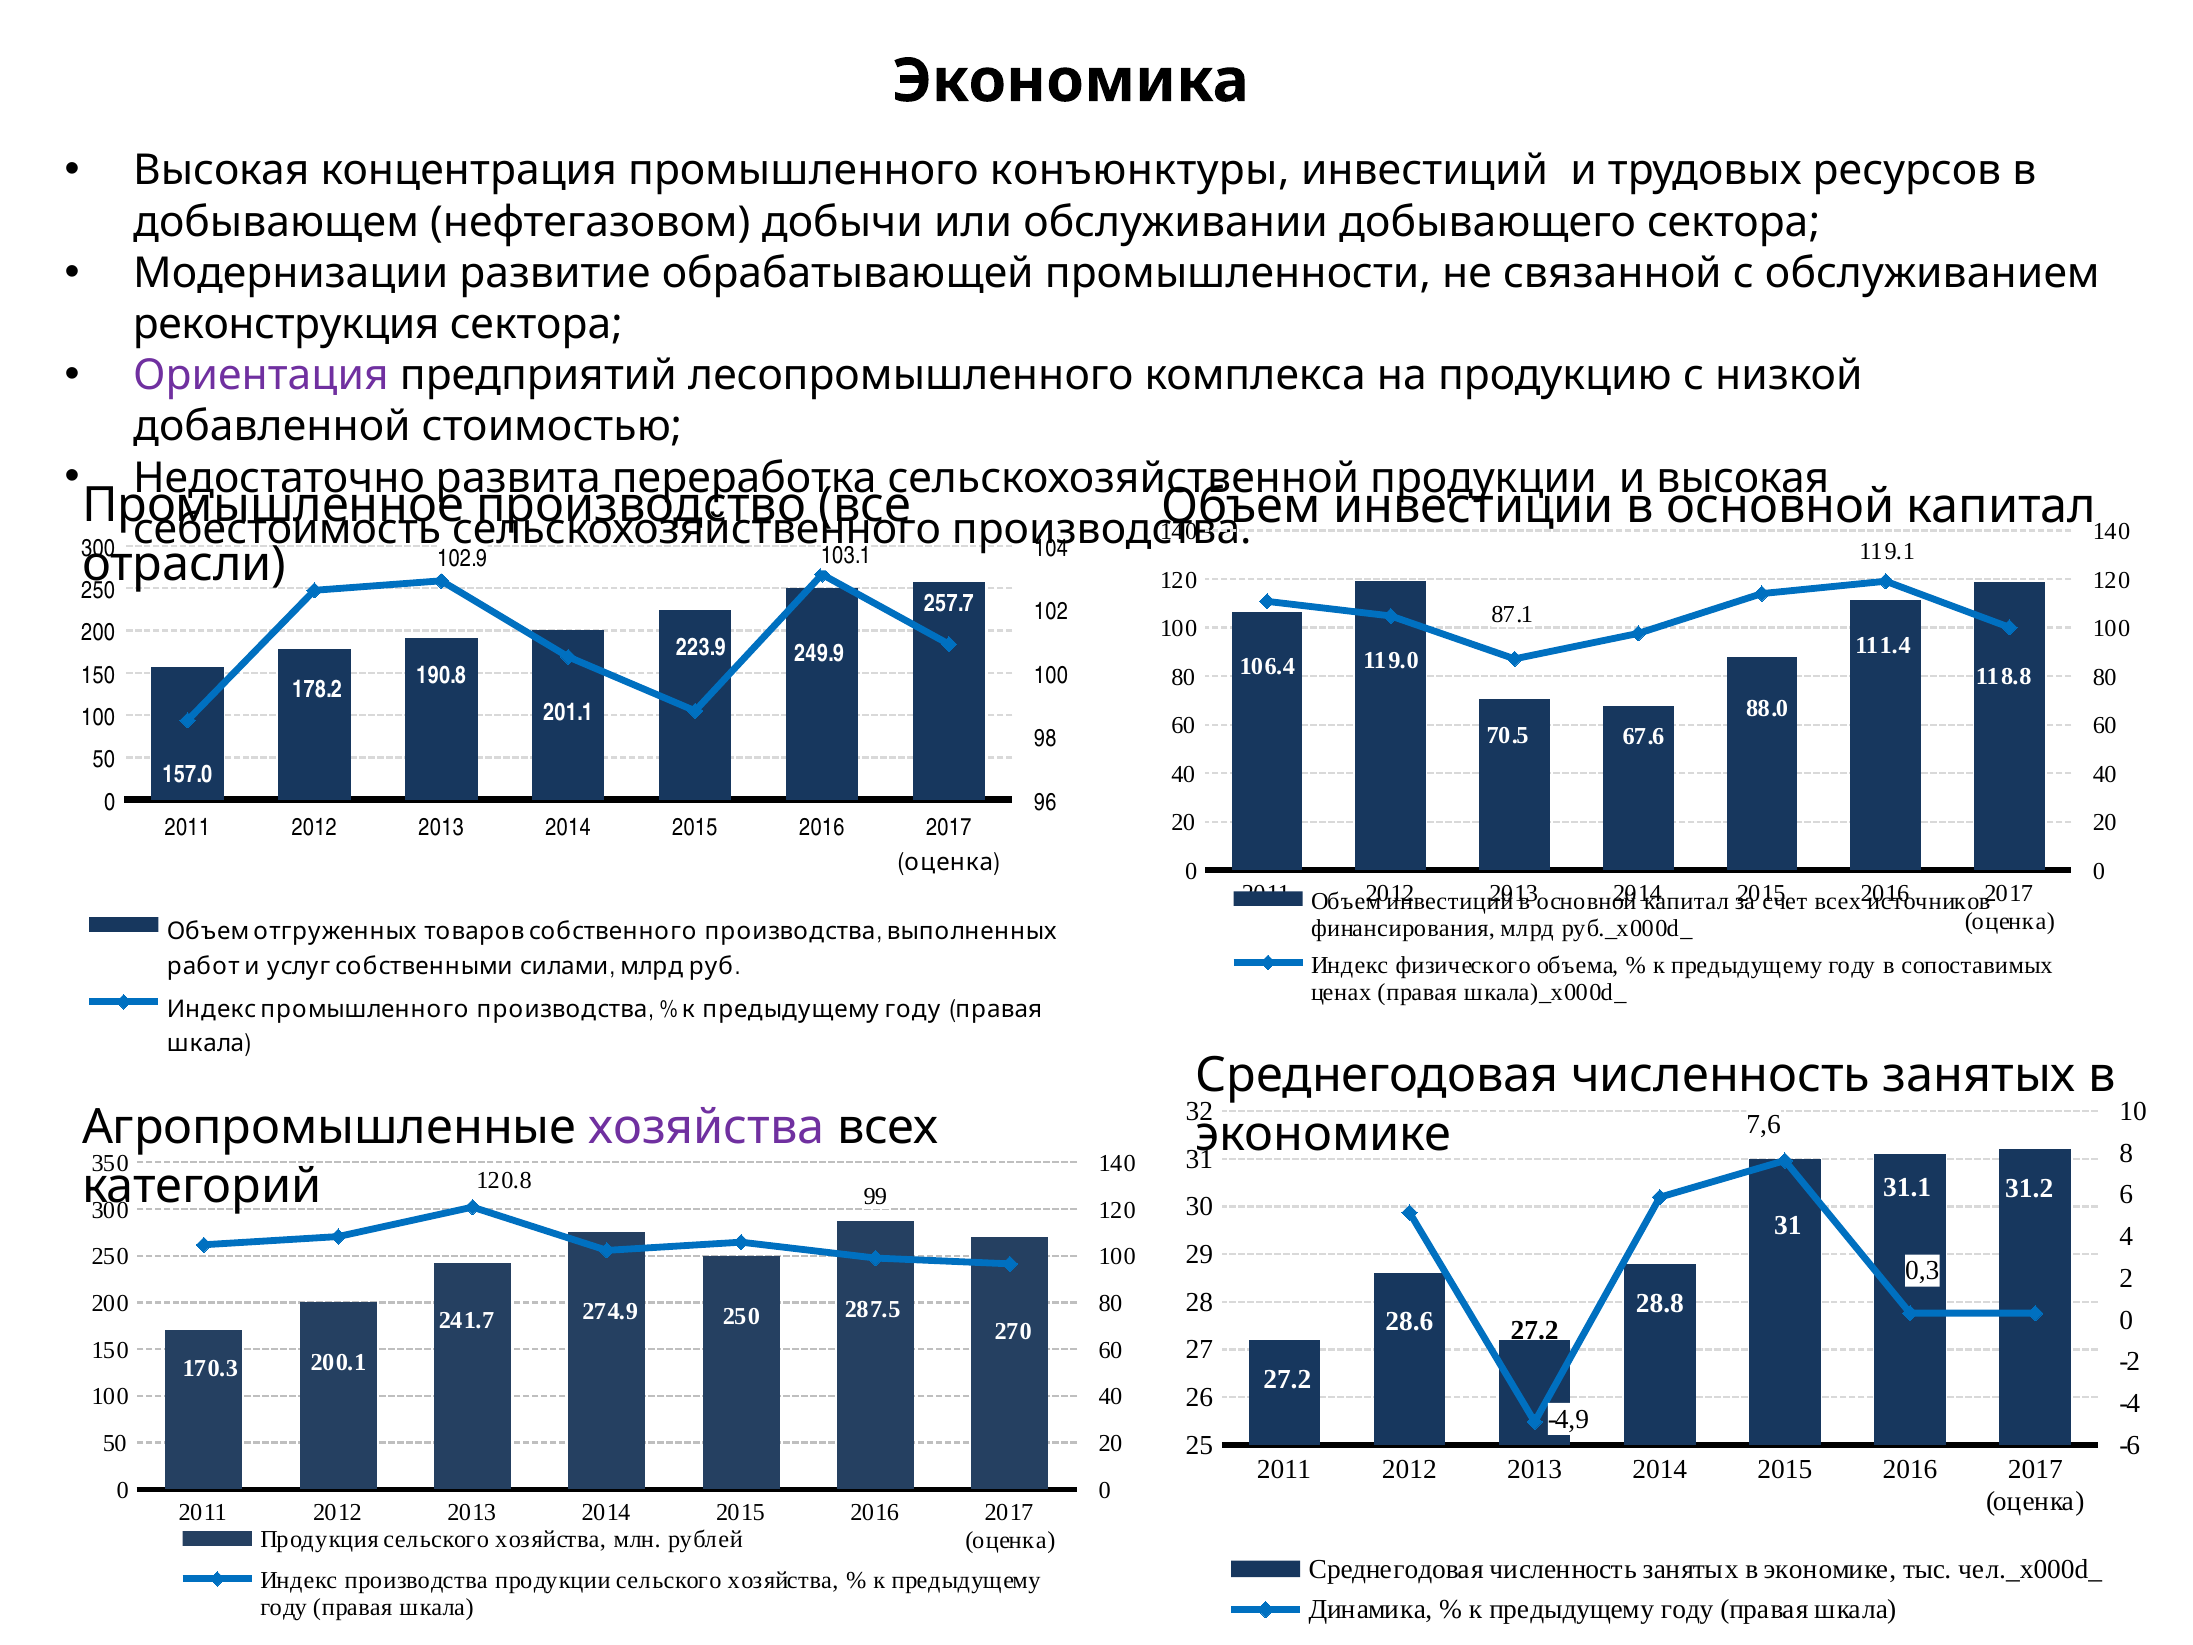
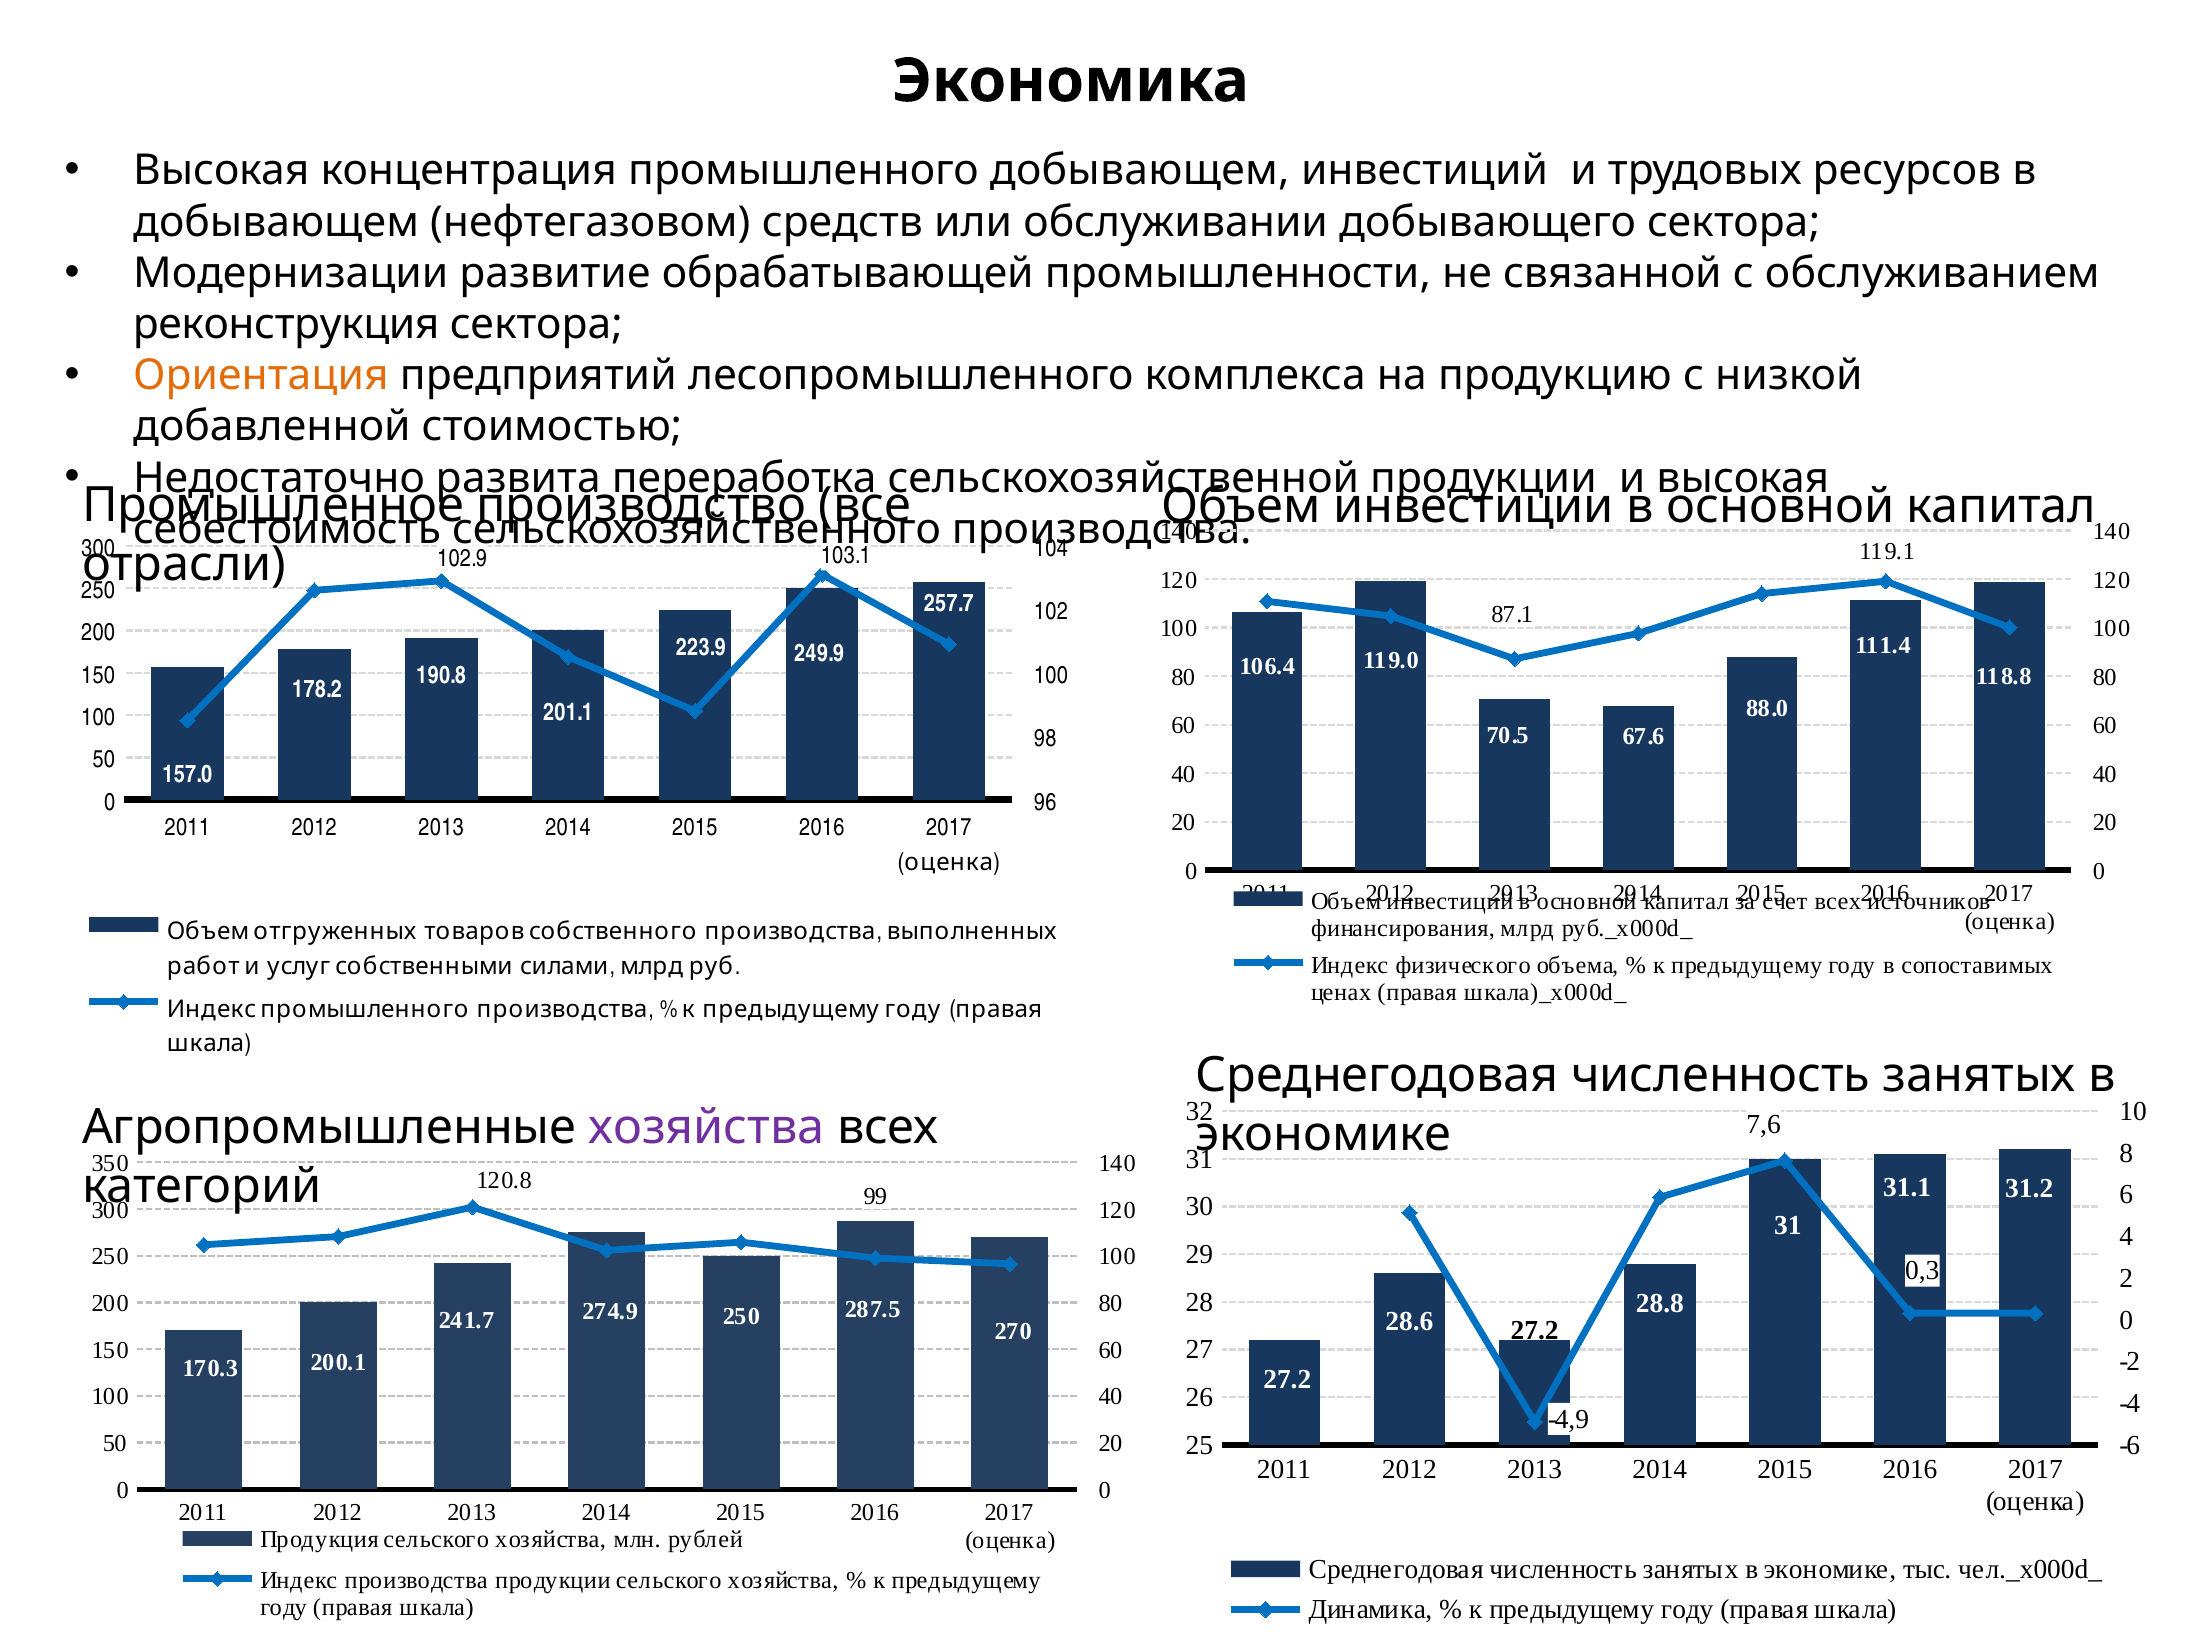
промышленного конъюнктуры: конъюнктуры -> добывающем
добычи: добычи -> средств
Ориентация colour: purple -> orange
